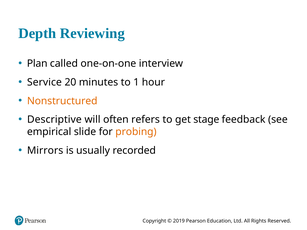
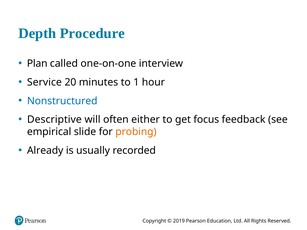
Reviewing: Reviewing -> Procedure
Nonstructured colour: orange -> blue
refers: refers -> either
stage: stage -> focus
Mirrors: Mirrors -> Already
